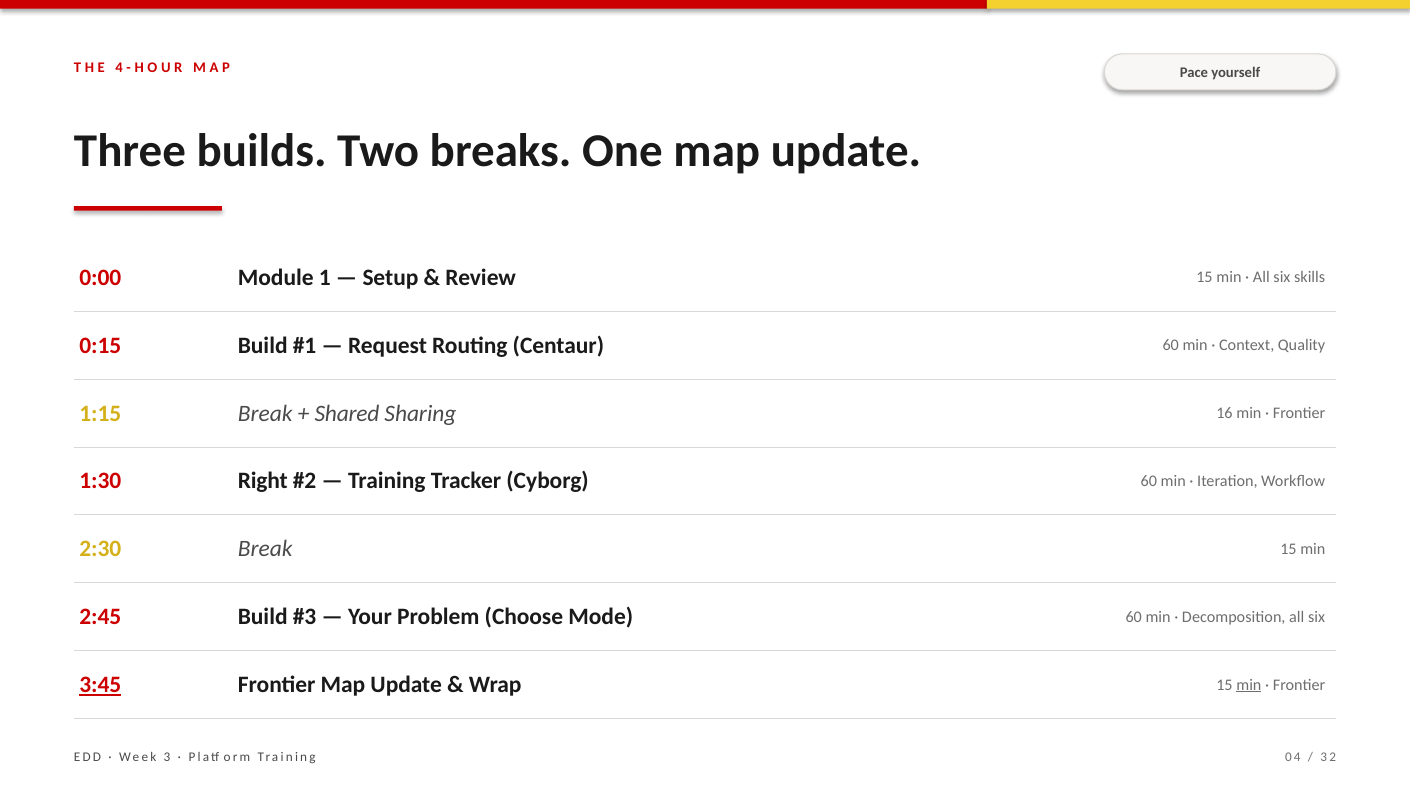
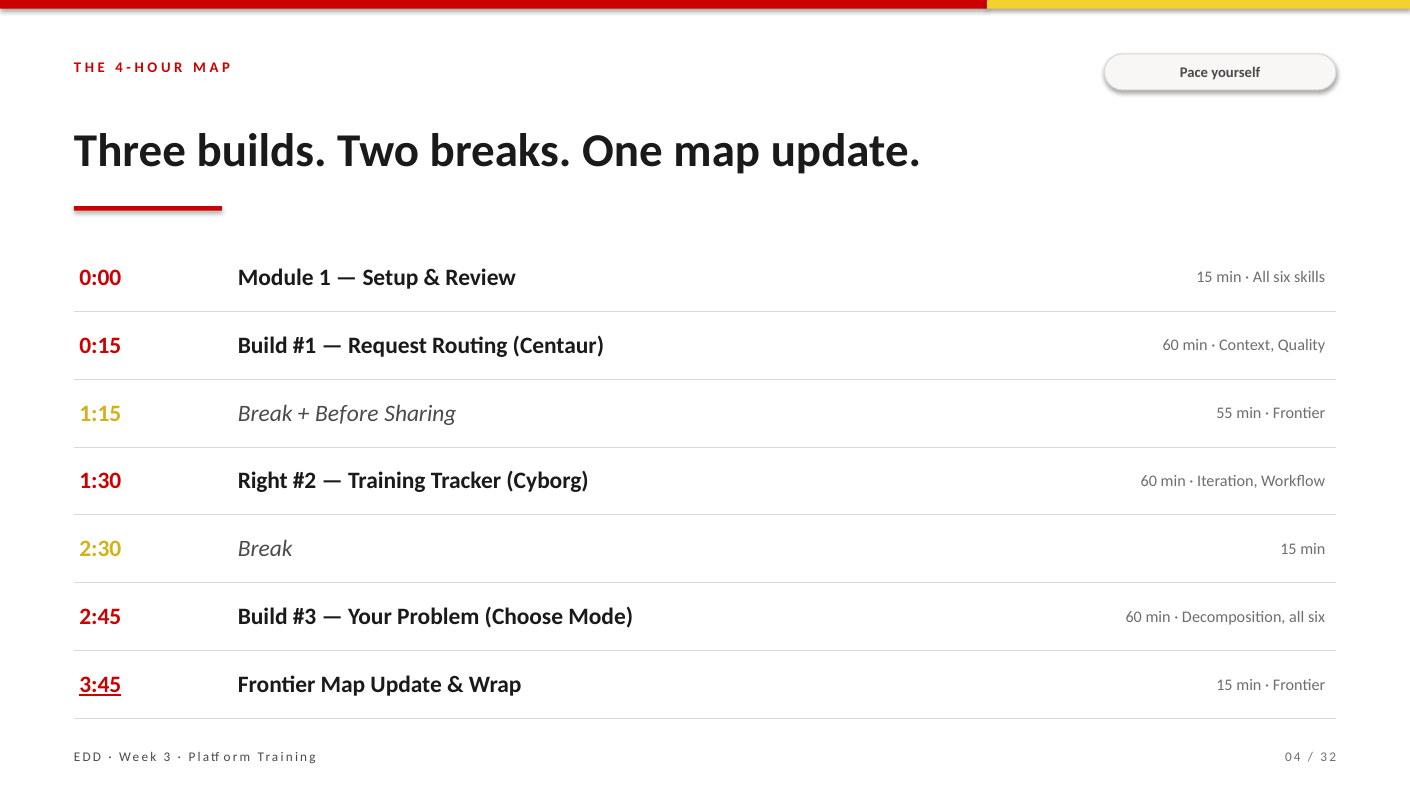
Shared: Shared -> Before
16: 16 -> 55
min at (1249, 685) underline: present -> none
